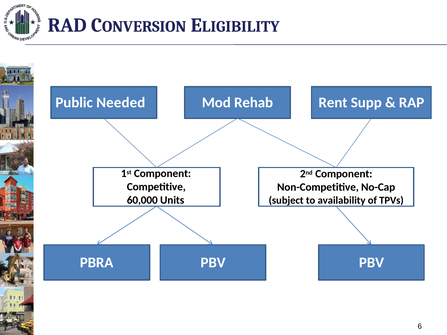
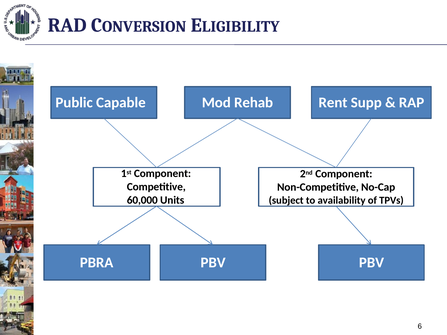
Needed: Needed -> Capable
